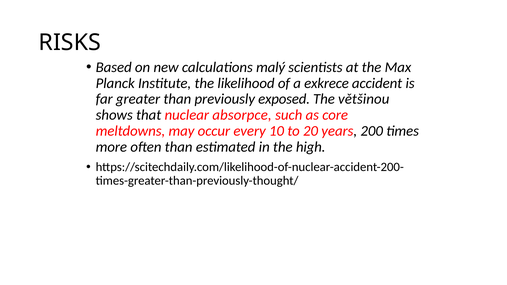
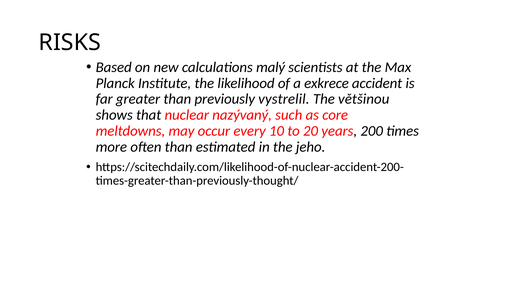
exposed: exposed -> vystrelil
absorpce: absorpce -> nazývaný
high: high -> jeho
